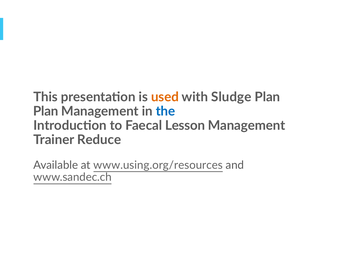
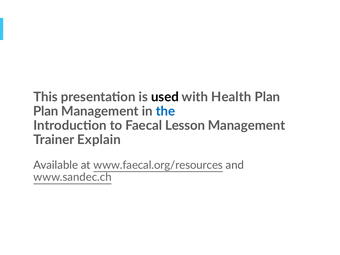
used colour: orange -> black
Sludge: Sludge -> Health
Reduce: Reduce -> Explain
www.using.org/resources: www.using.org/resources -> www.faecal.org/resources
